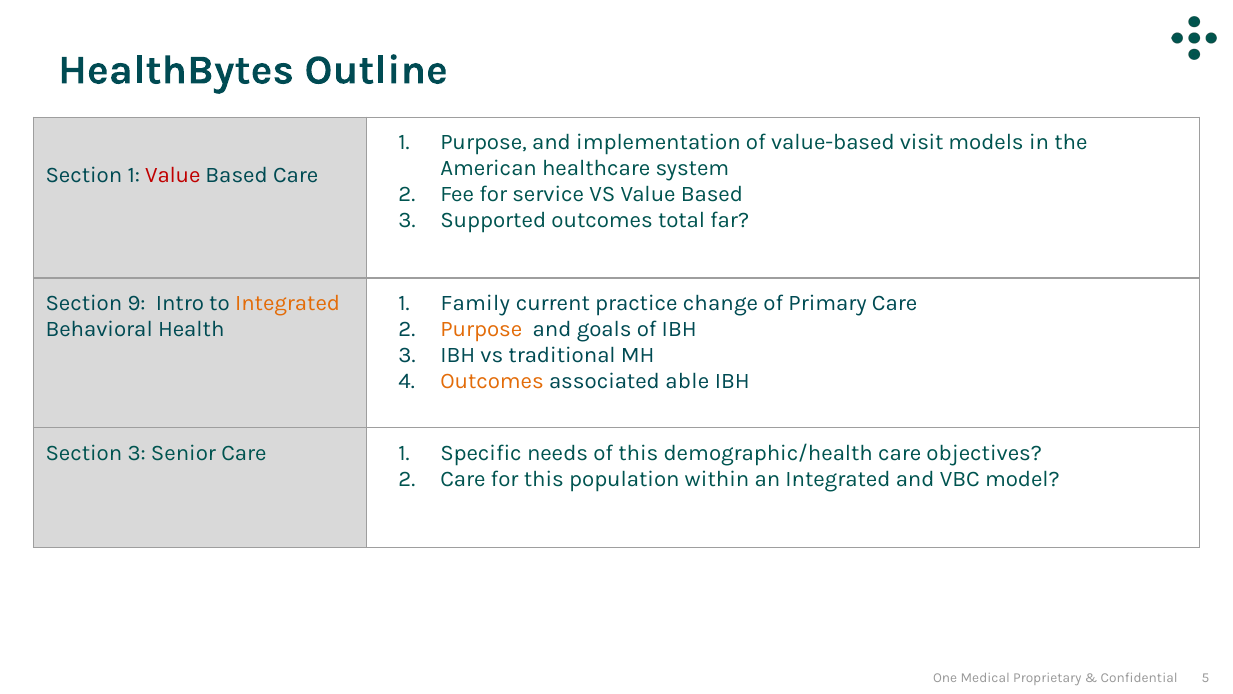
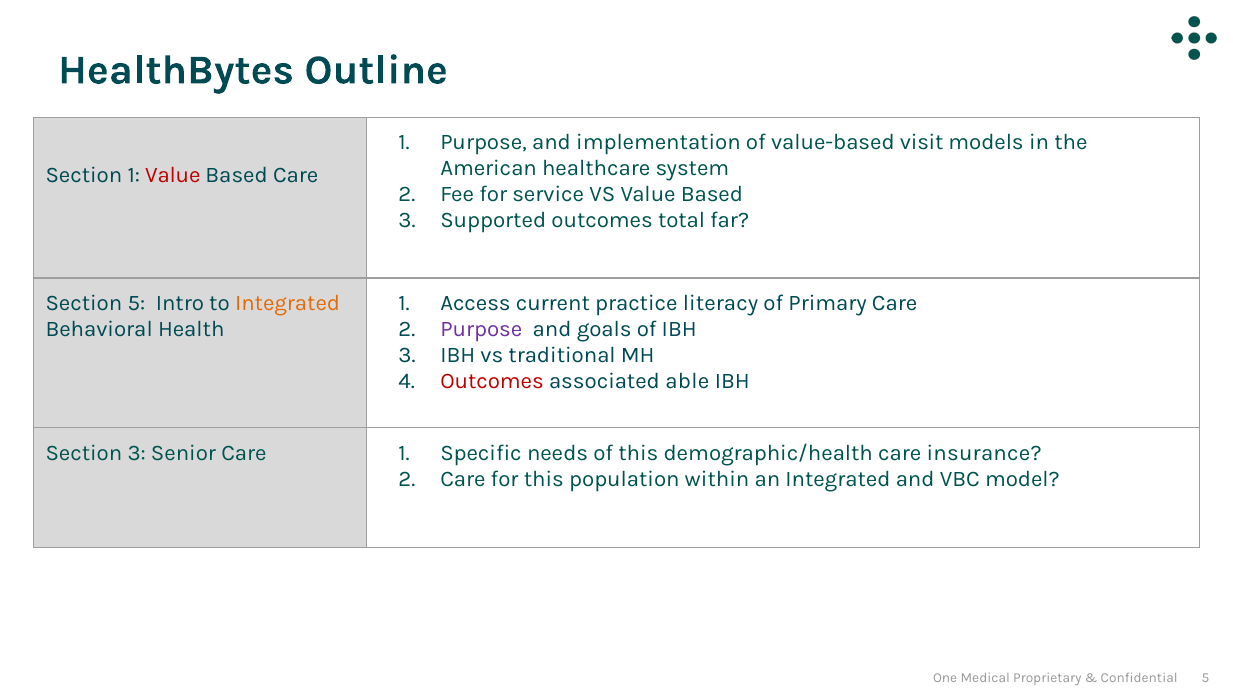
Section 9: 9 -> 5
Family: Family -> Access
change: change -> literacy
Purpose at (481, 329) colour: orange -> purple
Outcomes at (492, 381) colour: orange -> red
objectives: objectives -> insurance
